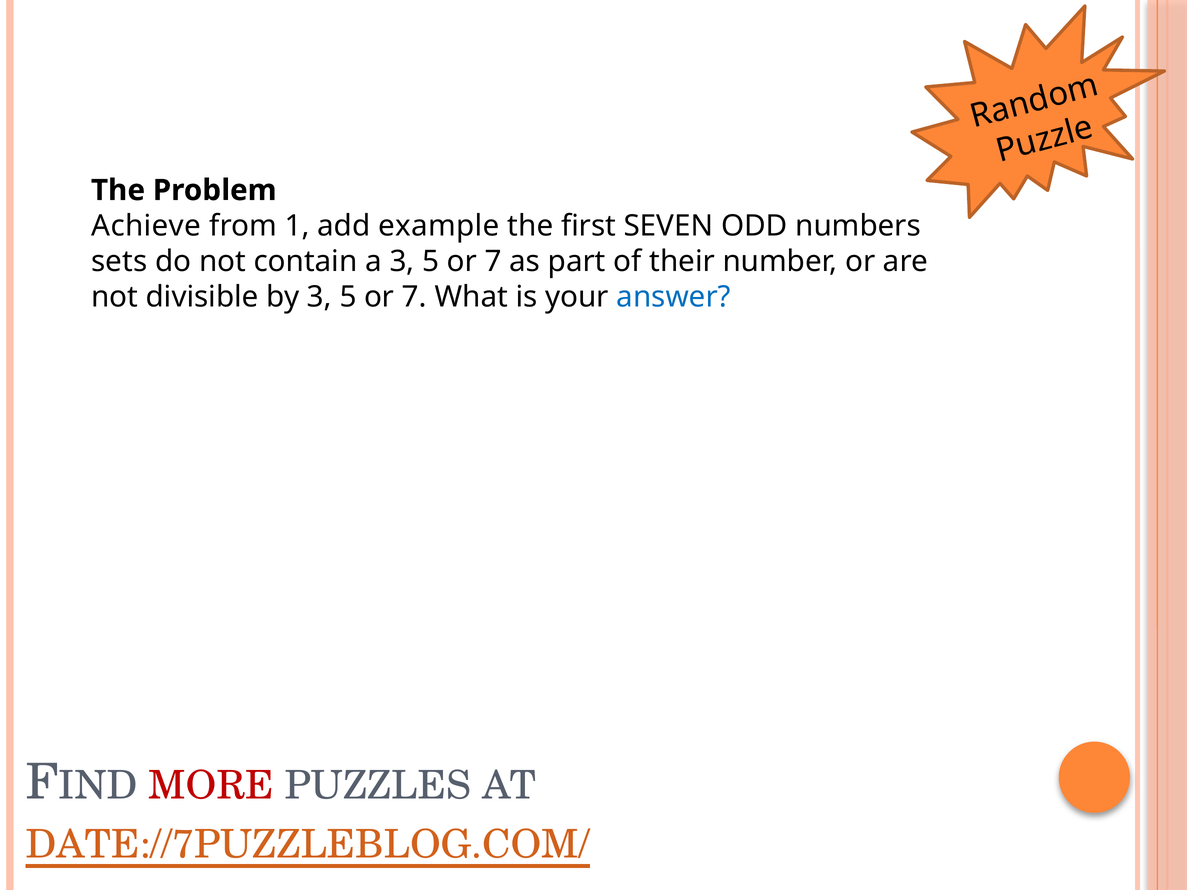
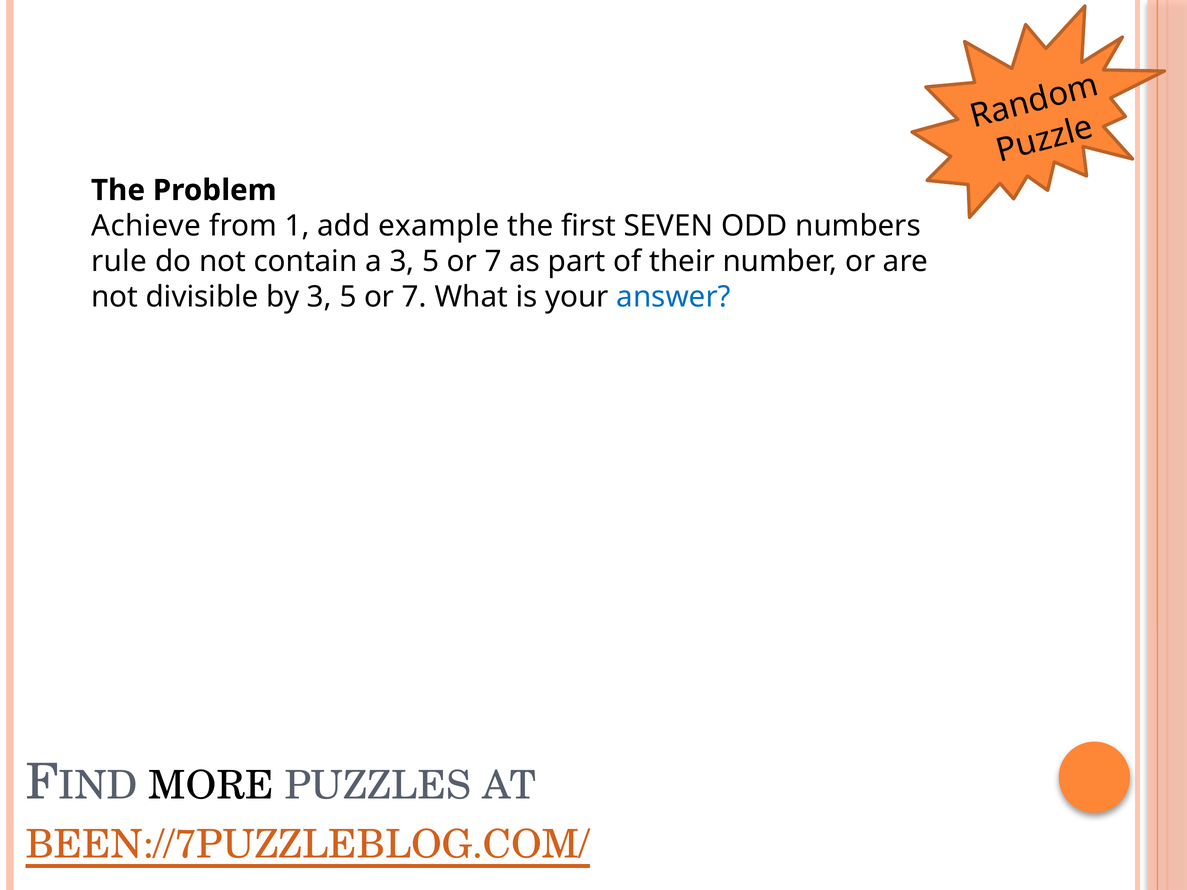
sets: sets -> rule
MORE colour: red -> black
DATE://7PUZZLEBLOG.COM/: DATE://7PUZZLEBLOG.COM/ -> BEEN://7PUZZLEBLOG.COM/
